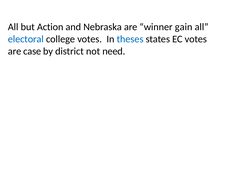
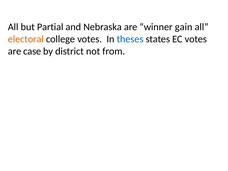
Action: Action -> Partial
electoral colour: blue -> orange
need: need -> from
